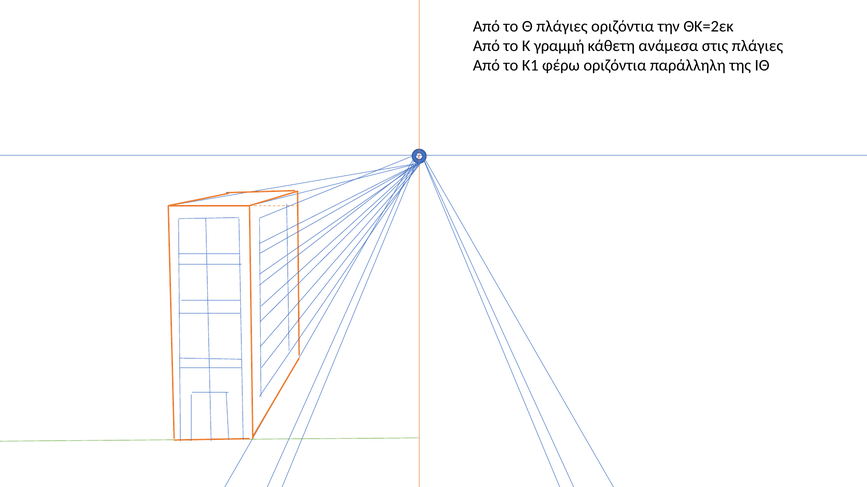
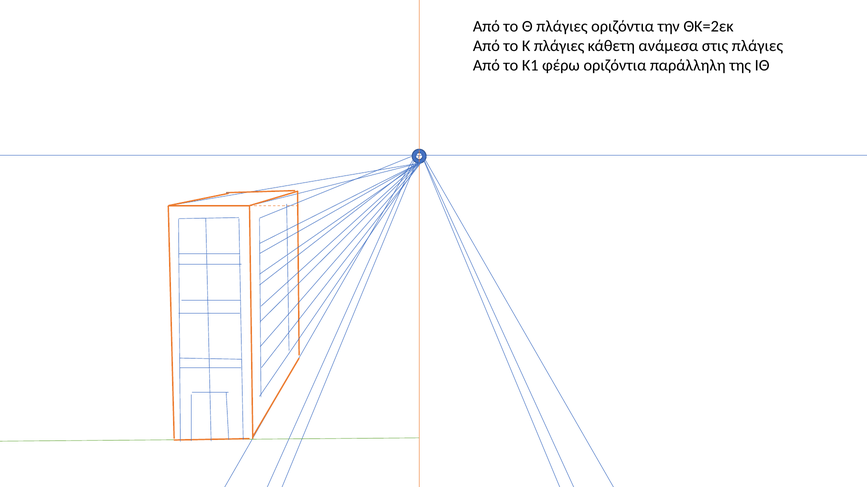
Κ γραμμή: γραμμή -> πλάγιες
